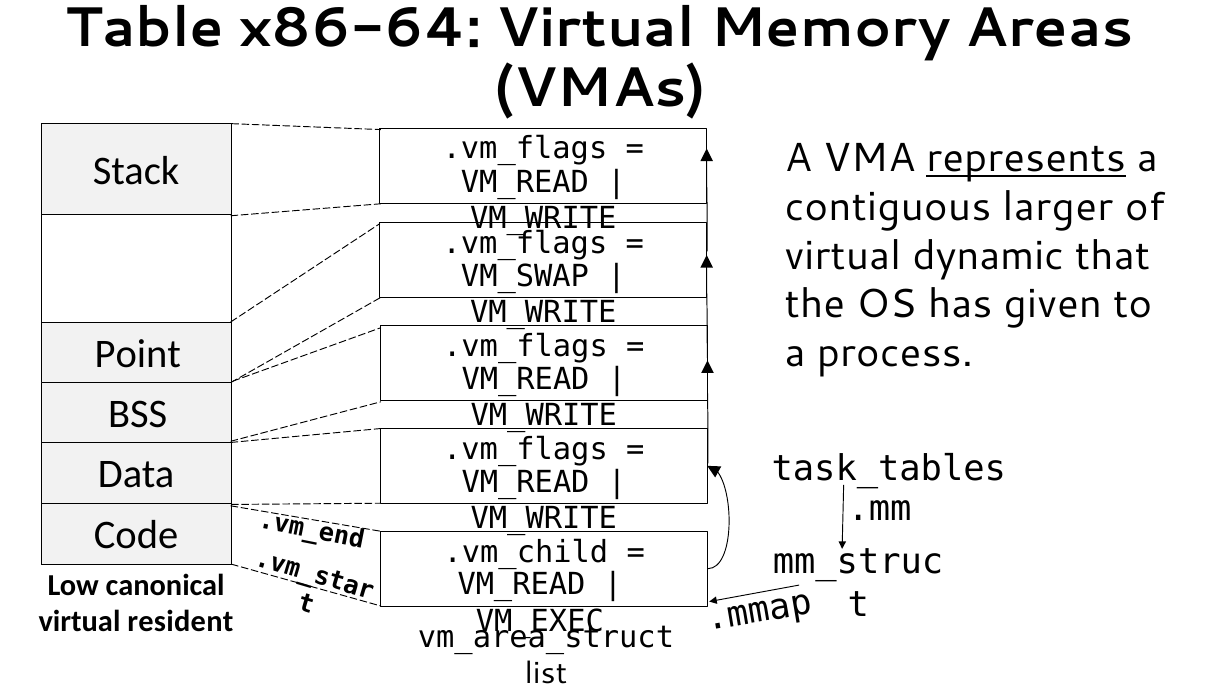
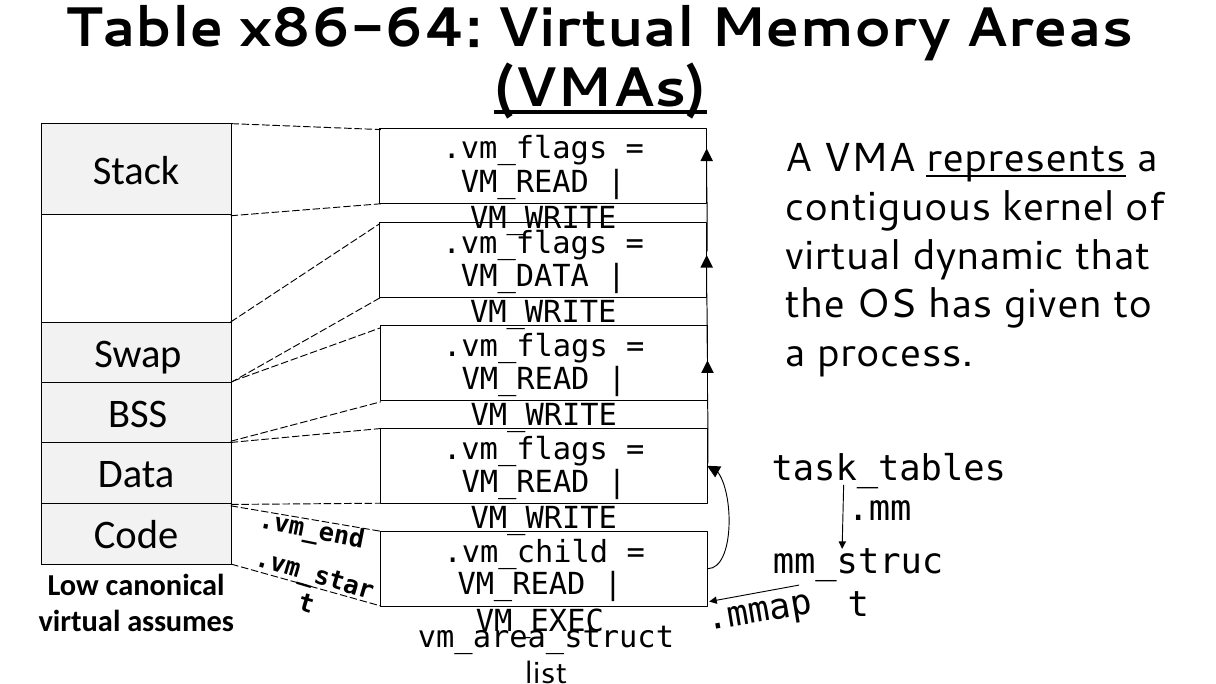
VMAs underline: none -> present
larger: larger -> kernel
VM_SWAP: VM_SWAP -> VM_DATA
Point: Point -> Swap
resident: resident -> assumes
